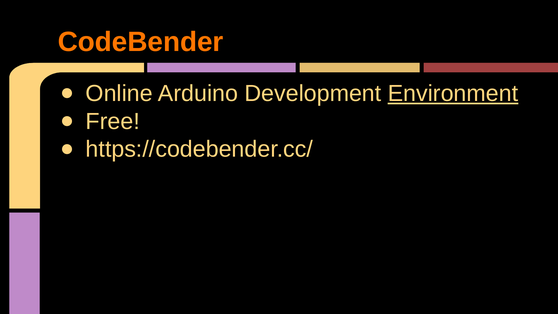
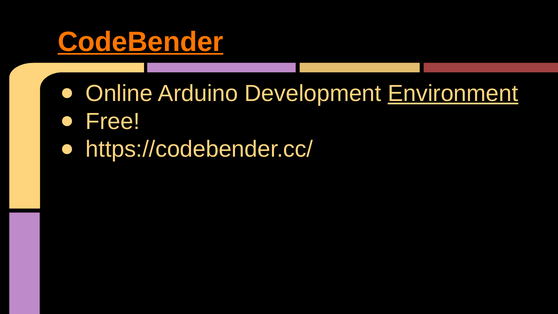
CodeBender underline: none -> present
